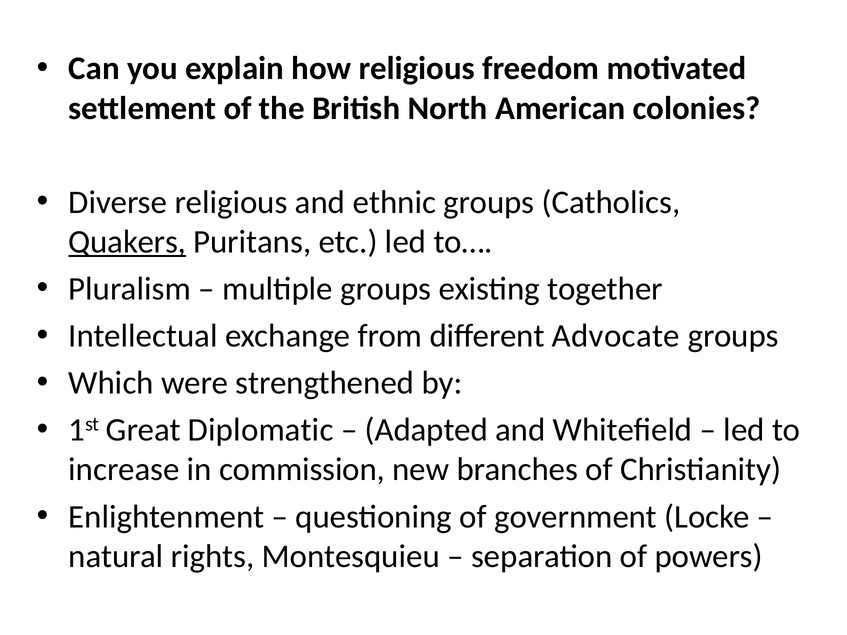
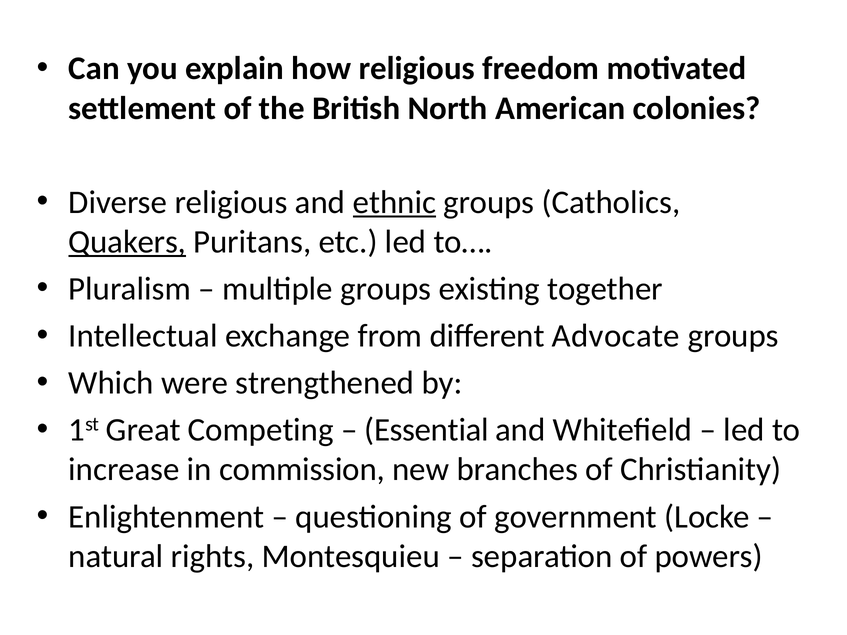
ethnic underline: none -> present
Diplomatic: Diplomatic -> Competing
Adapted: Adapted -> Essential
